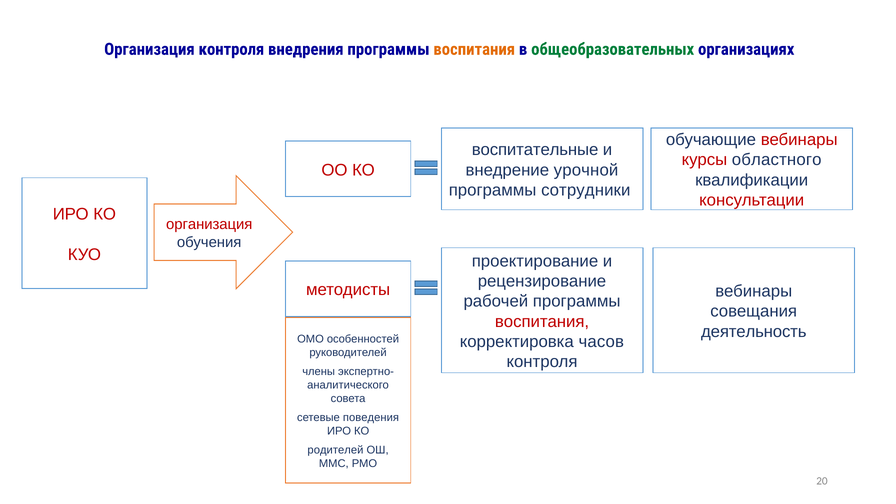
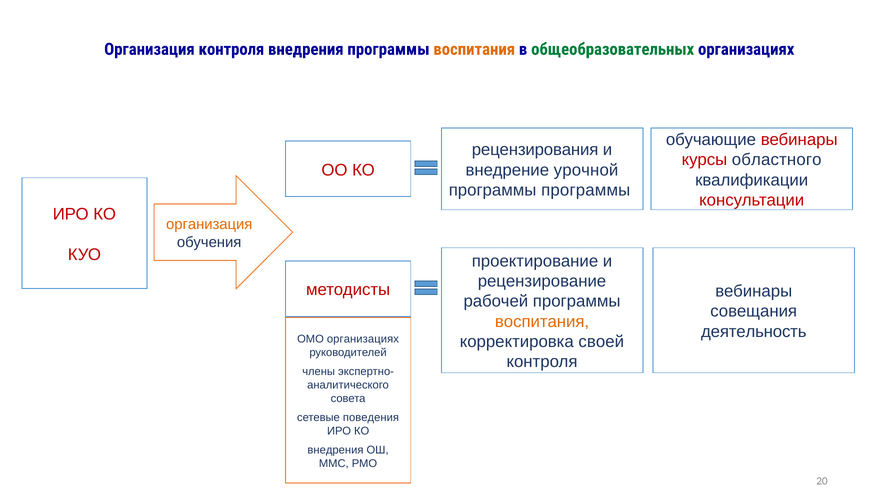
воспитательные: воспитательные -> рецензирования
программы сотрудники: сотрудники -> программы
организация at (209, 224) colour: red -> orange
воспитания at (542, 321) colour: red -> orange
ОМО особенностей: особенностей -> организациях
часов: часов -> своей
родителей at (335, 450): родителей -> внедрения
